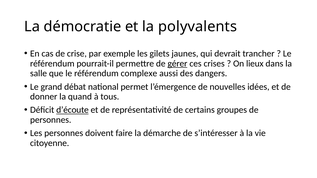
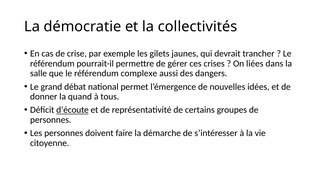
polyvalents: polyvalents -> collectivités
gérer underline: present -> none
lieux: lieux -> liées
